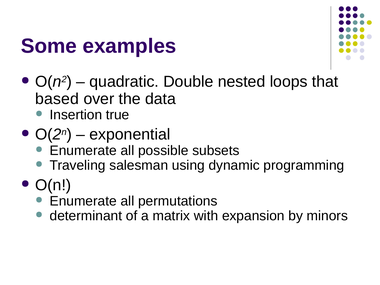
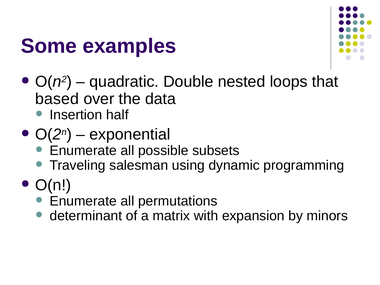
true: true -> half
